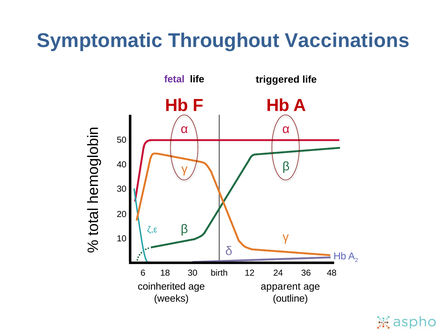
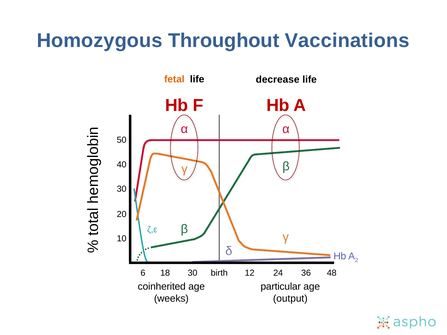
Symptomatic: Symptomatic -> Homozygous
fetal colour: purple -> orange
triggered: triggered -> decrease
apparent: apparent -> particular
outline: outline -> output
